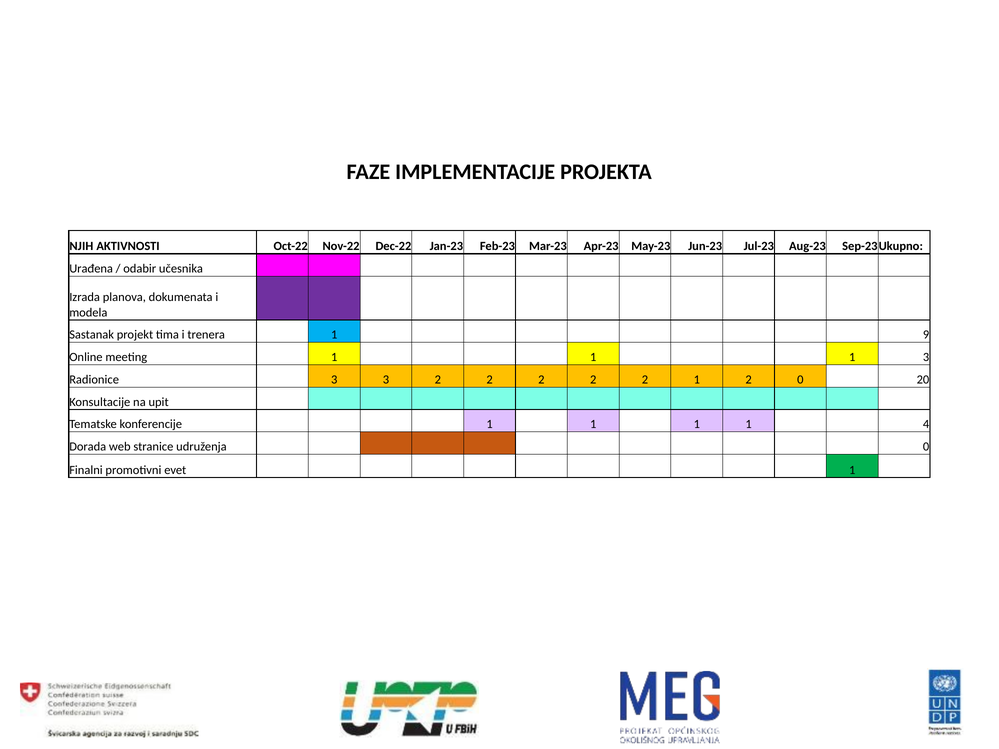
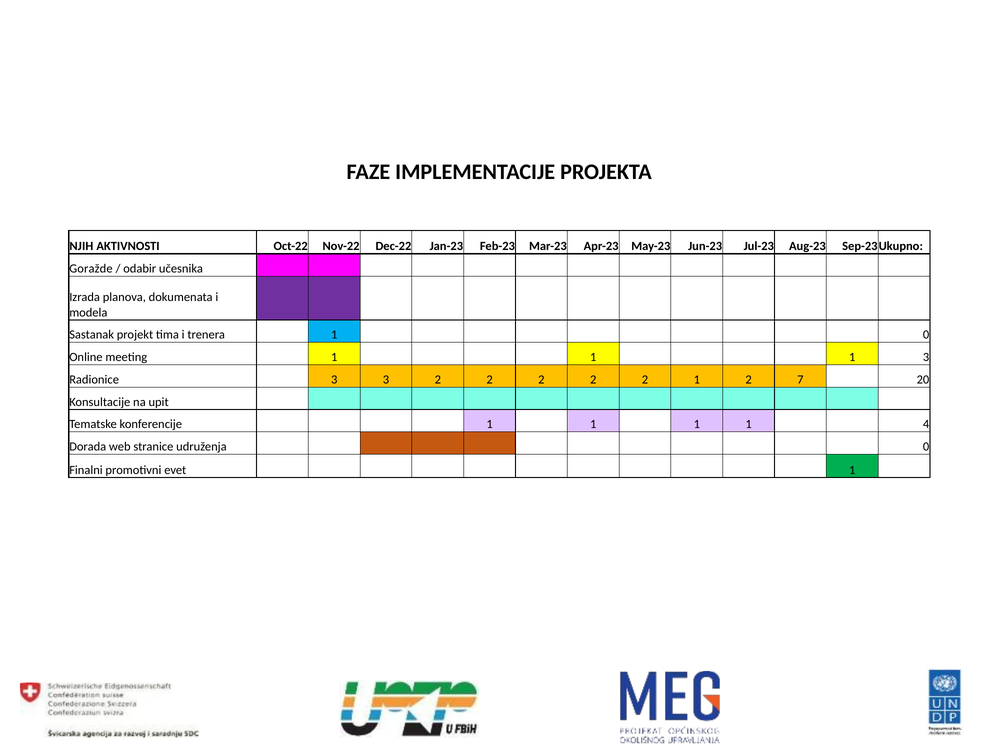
Urađena: Urađena -> Goražde
1 9: 9 -> 0
2 0: 0 -> 7
